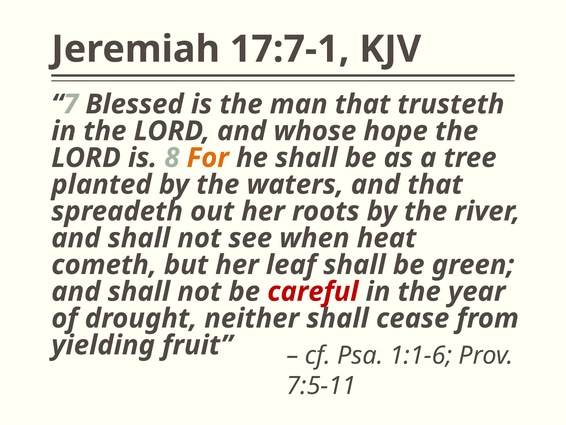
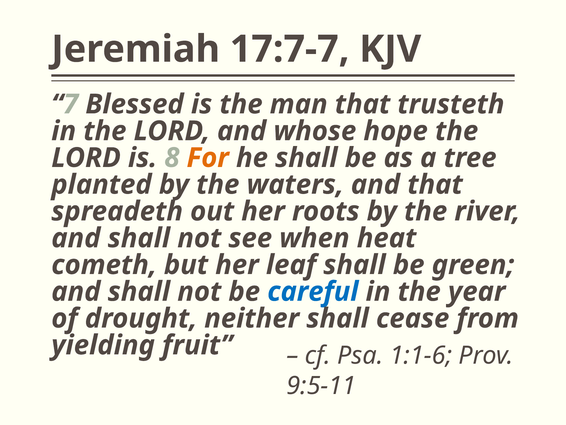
17:7-1: 17:7-1 -> 17:7-7
careful colour: red -> blue
7:5-11: 7:5-11 -> 9:5-11
